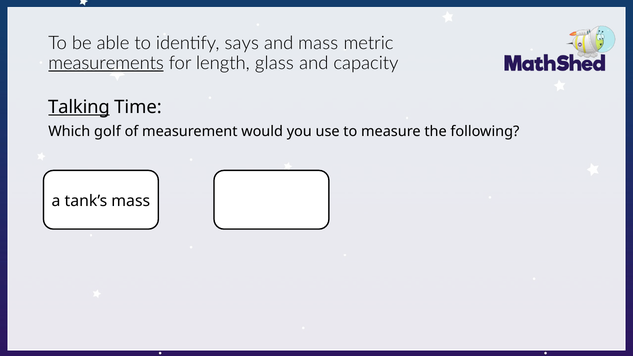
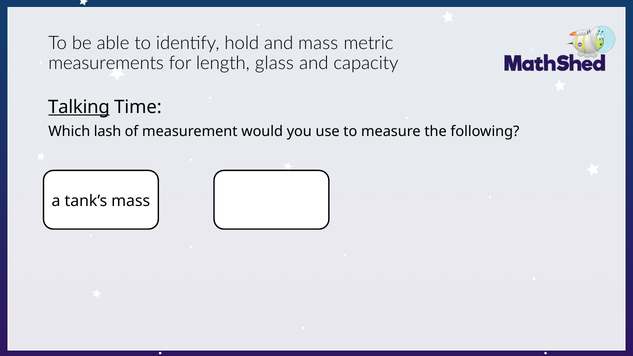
says: says -> hold
measurements underline: present -> none
golf: golf -> lash
